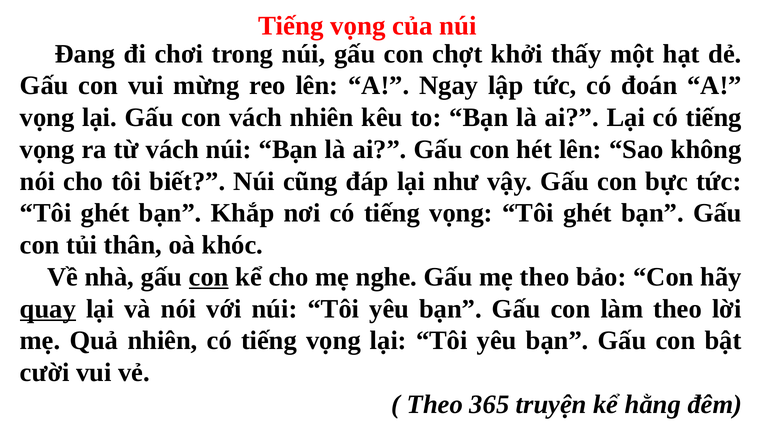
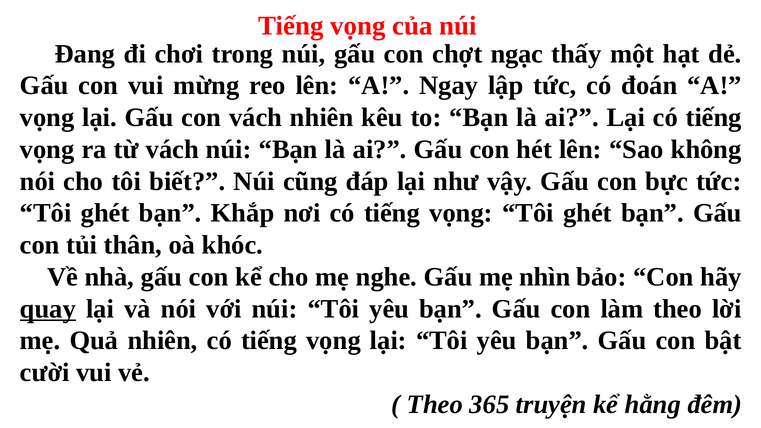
khởi: khởi -> ngạc
con at (209, 277) underline: present -> none
mẹ theo: theo -> nhìn
